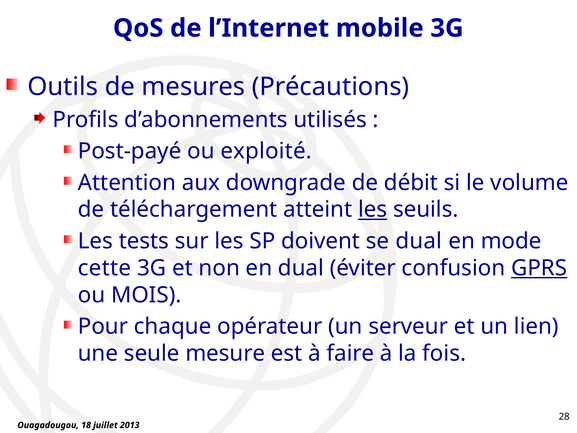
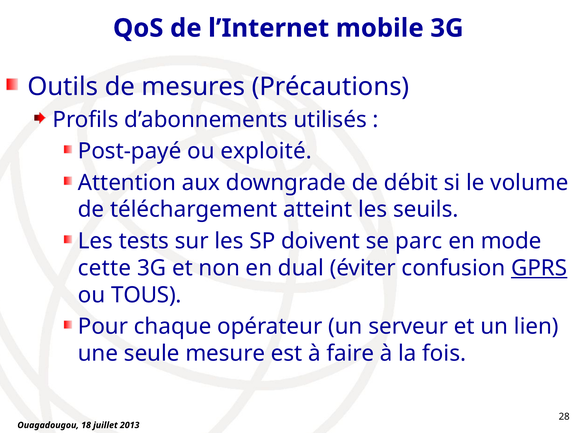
les at (373, 209) underline: present -> none
se dual: dual -> parc
MOIS: MOIS -> TOUS
